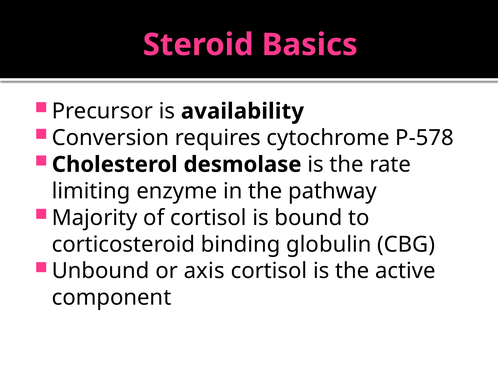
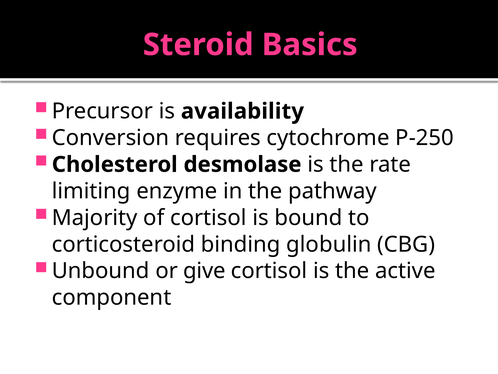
P-578: P-578 -> P-250
axis: axis -> give
